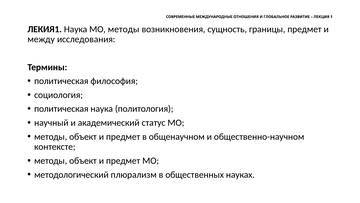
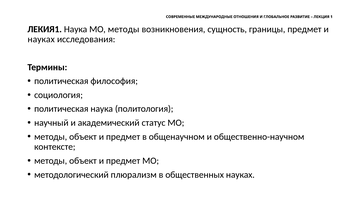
между at (41, 39): между -> науках
